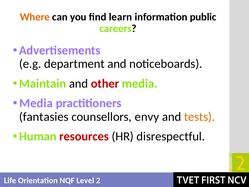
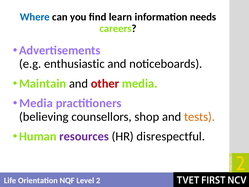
Where colour: orange -> blue
public: public -> needs
department: department -> enthusiastic
fantasies: fantasies -> believing
envy: envy -> shop
resources colour: red -> purple
